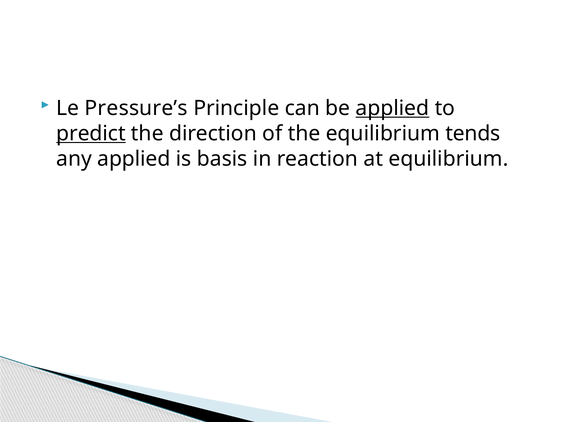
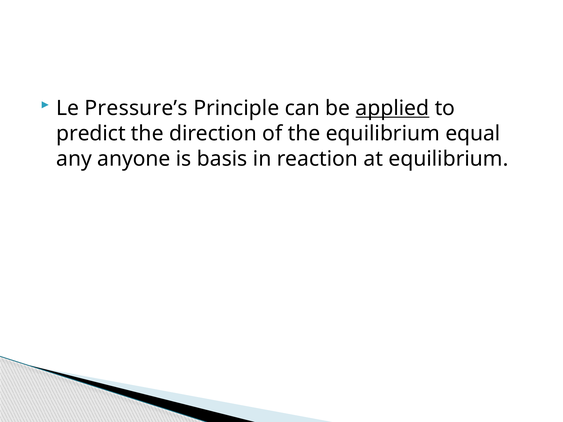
predict underline: present -> none
tends: tends -> equal
any applied: applied -> anyone
